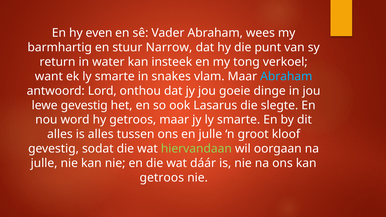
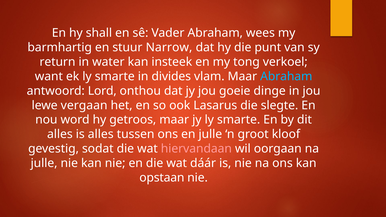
even: even -> shall
snakes: snakes -> divides
lewe gevestig: gevestig -> vergaan
hiervandaan colour: light green -> pink
getroos at (162, 178): getroos -> opstaan
